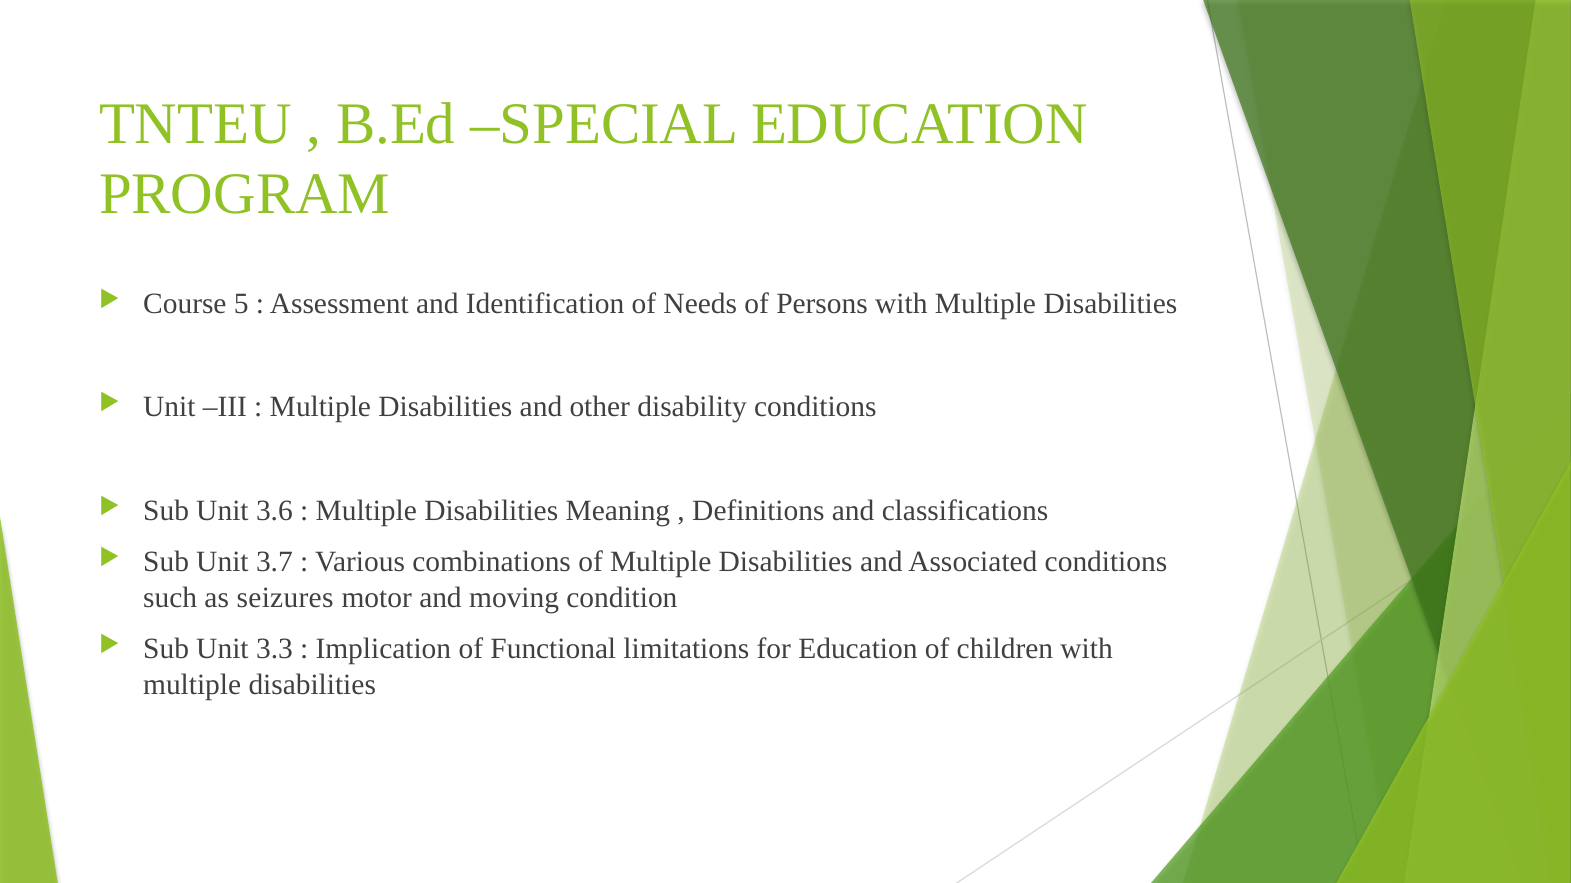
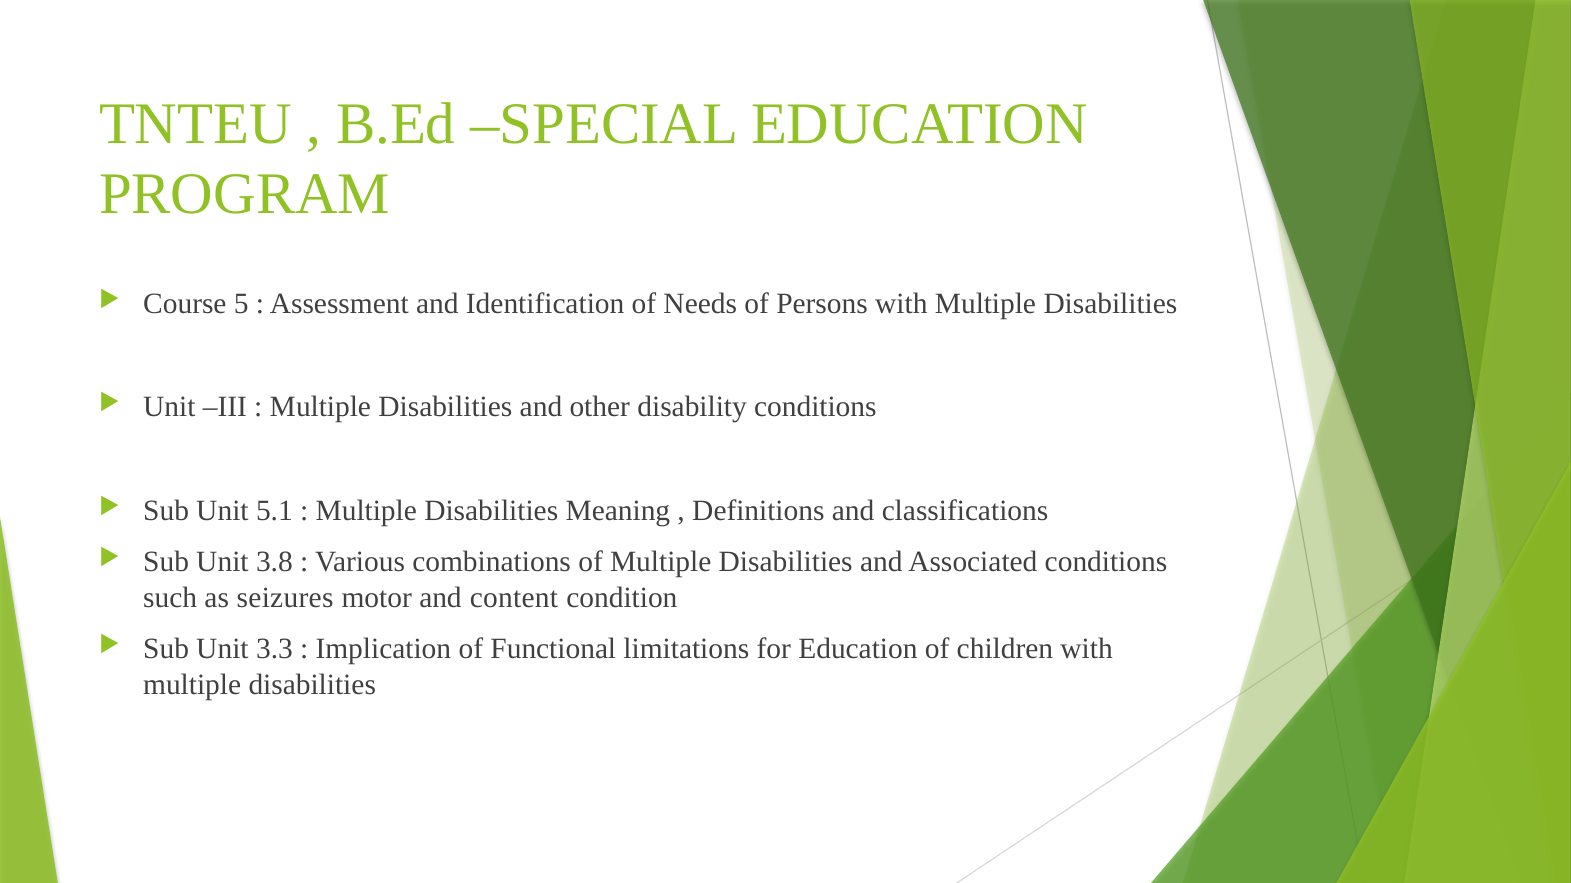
3.6: 3.6 -> 5.1
3.7: 3.7 -> 3.8
moving: moving -> content
